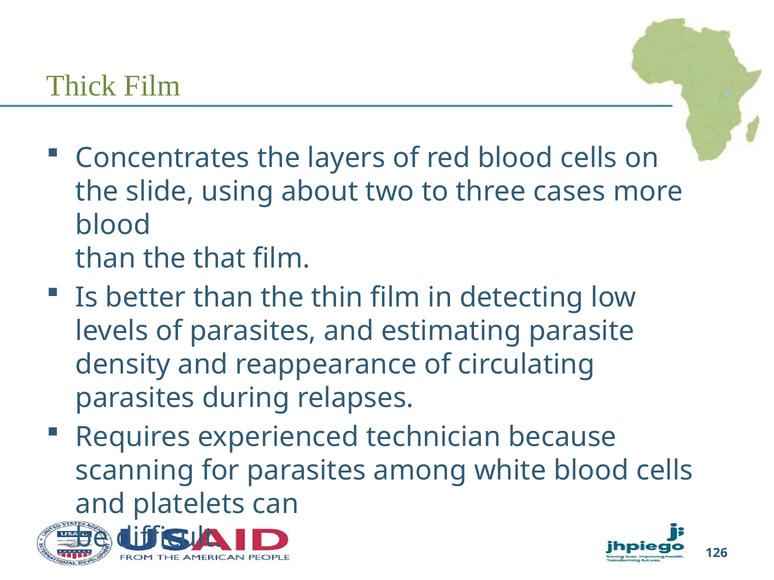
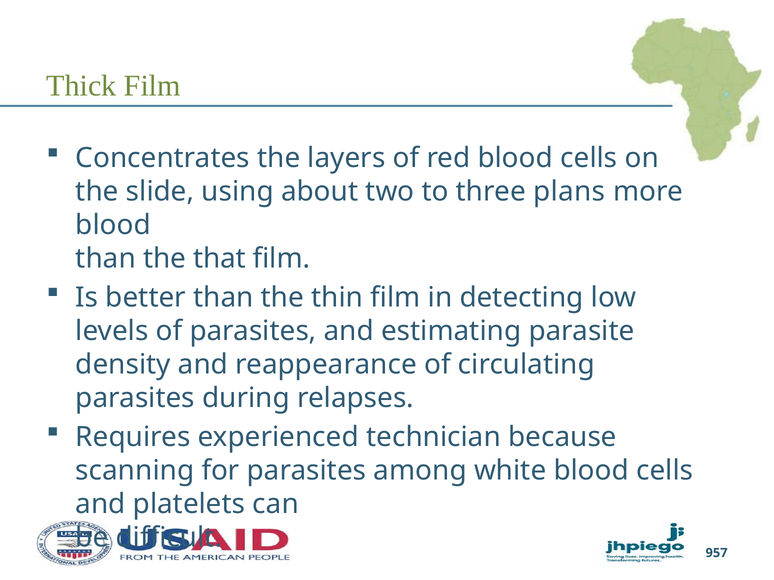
cases: cases -> plans
126: 126 -> 957
